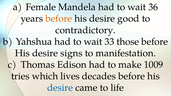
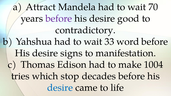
Female: Female -> Attract
36: 36 -> 70
before at (59, 19) colour: orange -> purple
those: those -> word
1009: 1009 -> 1004
lives: lives -> stop
